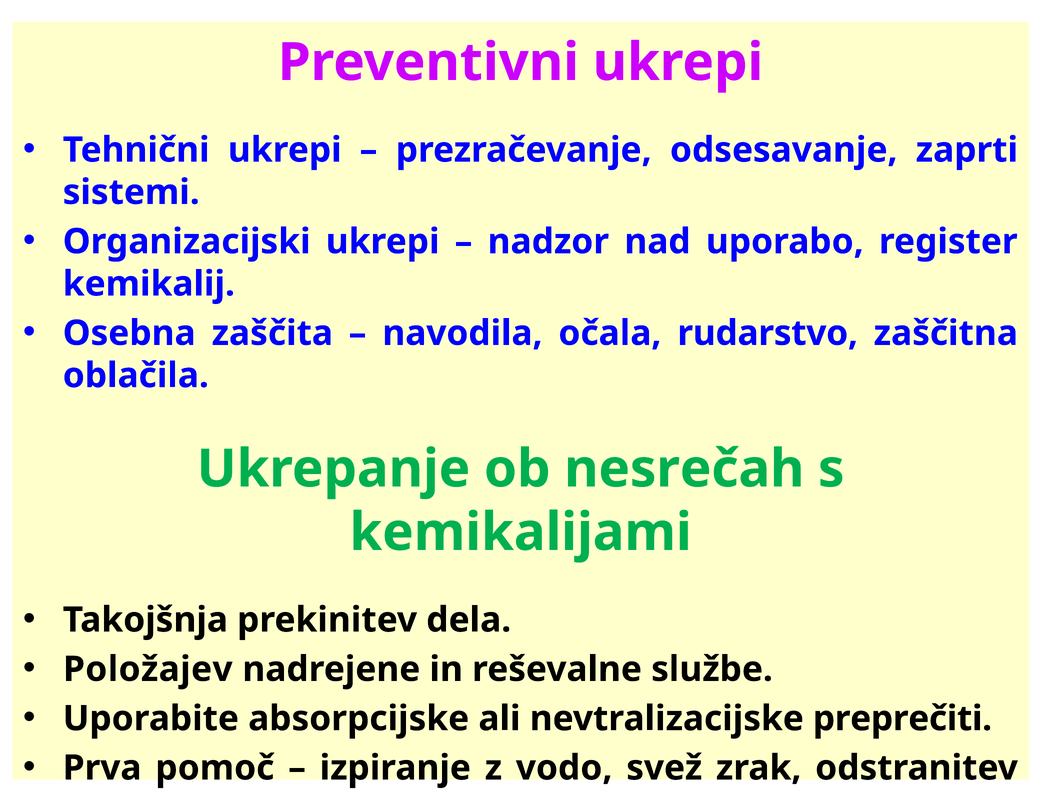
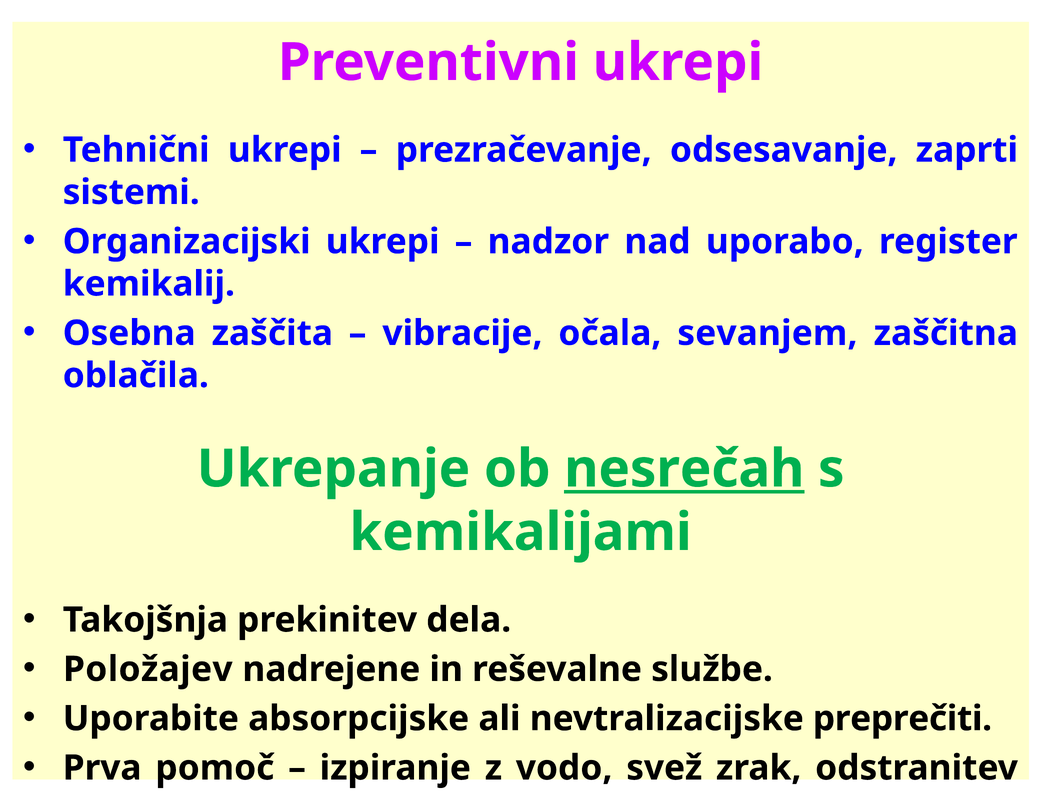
navodila: navodila -> vibracije
rudarstvo: rudarstvo -> sevanjem
nesrečah underline: none -> present
